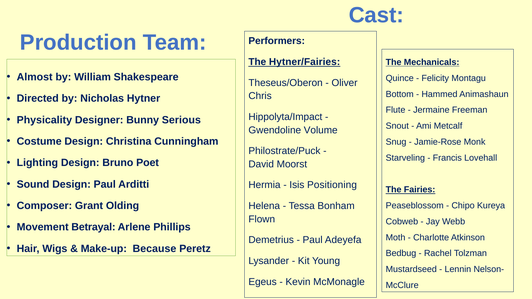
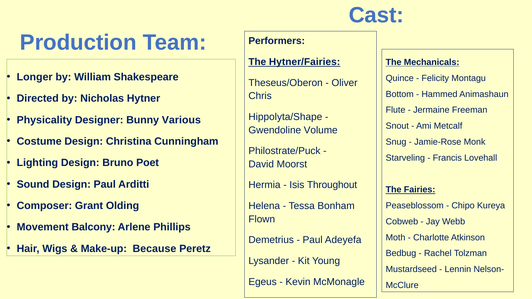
Almost: Almost -> Longer
Hippolyta/Impact: Hippolyta/Impact -> Hippolyta/Shape
Serious: Serious -> Various
Positioning: Positioning -> Throughout
Betrayal: Betrayal -> Balcony
